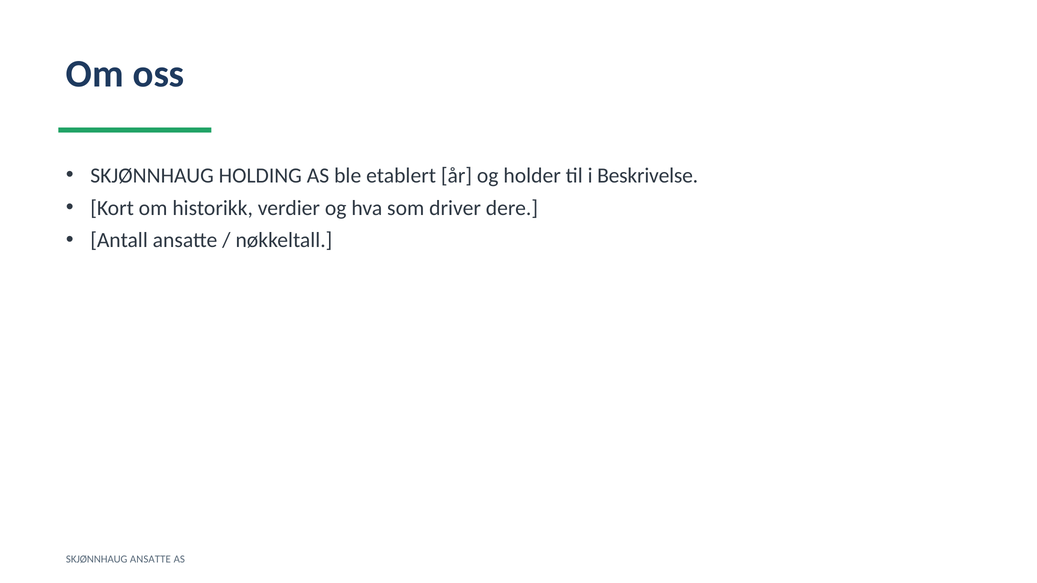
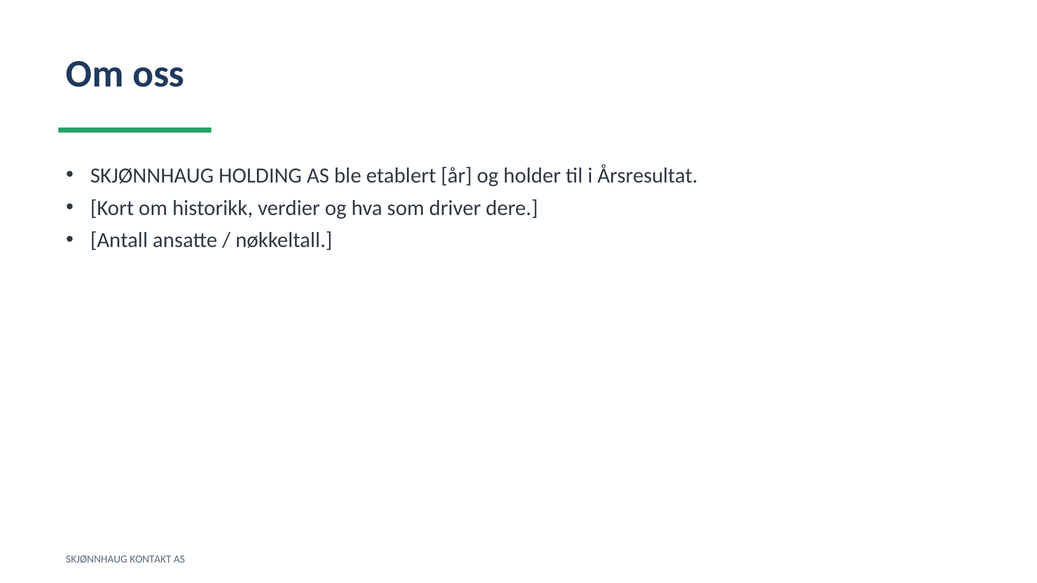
Beskrivelse: Beskrivelse -> Årsresultat
SKJØNNHAUG ANSATTE: ANSATTE -> KONTAKT
